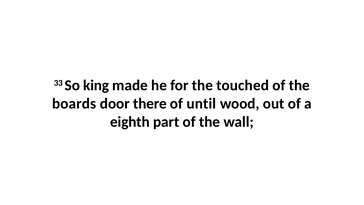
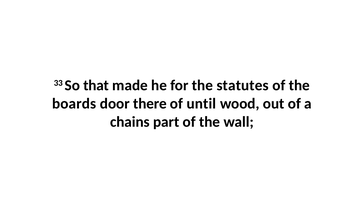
king: king -> that
touched: touched -> statutes
eighth: eighth -> chains
